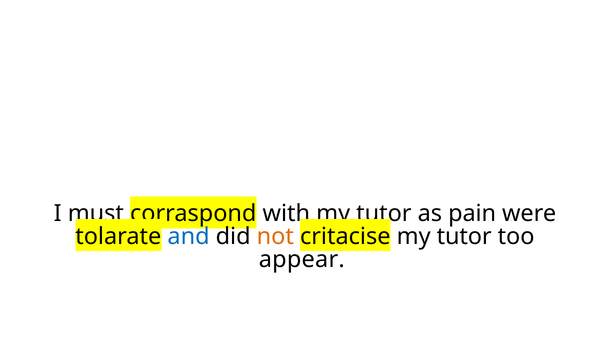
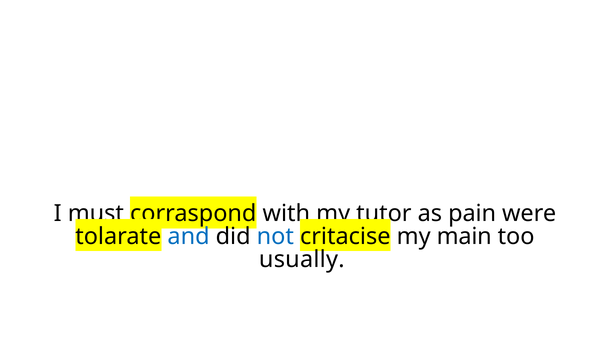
not colour: orange -> blue
critacise my tutor: tutor -> main
appear: appear -> usually
